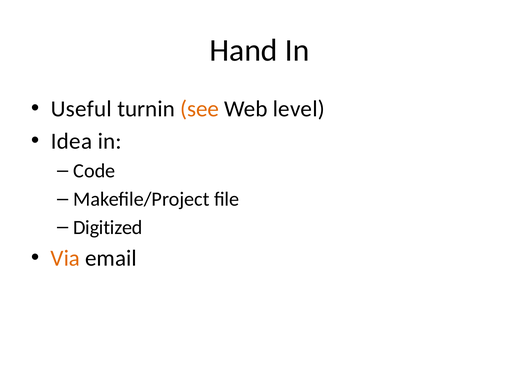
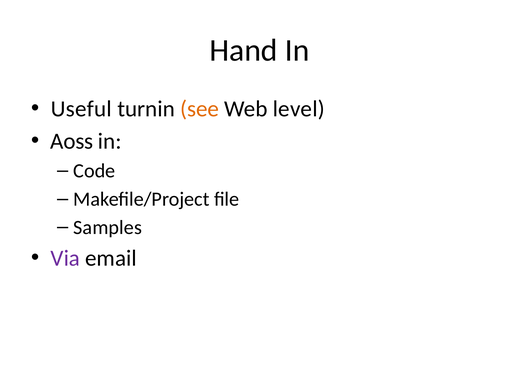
Idea: Idea -> Aoss
Digitized: Digitized -> Samples
Via colour: orange -> purple
